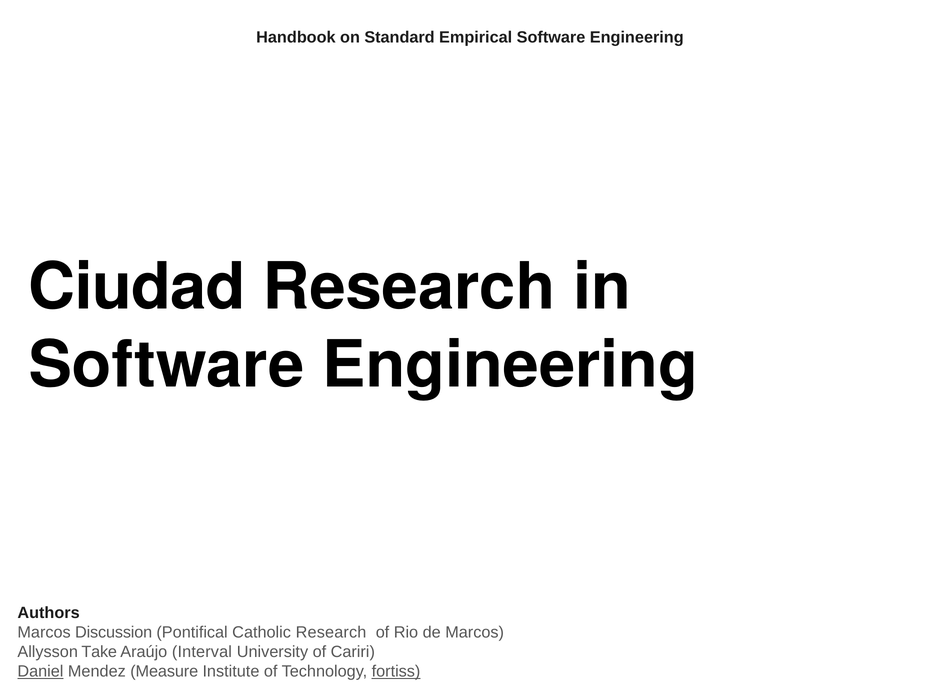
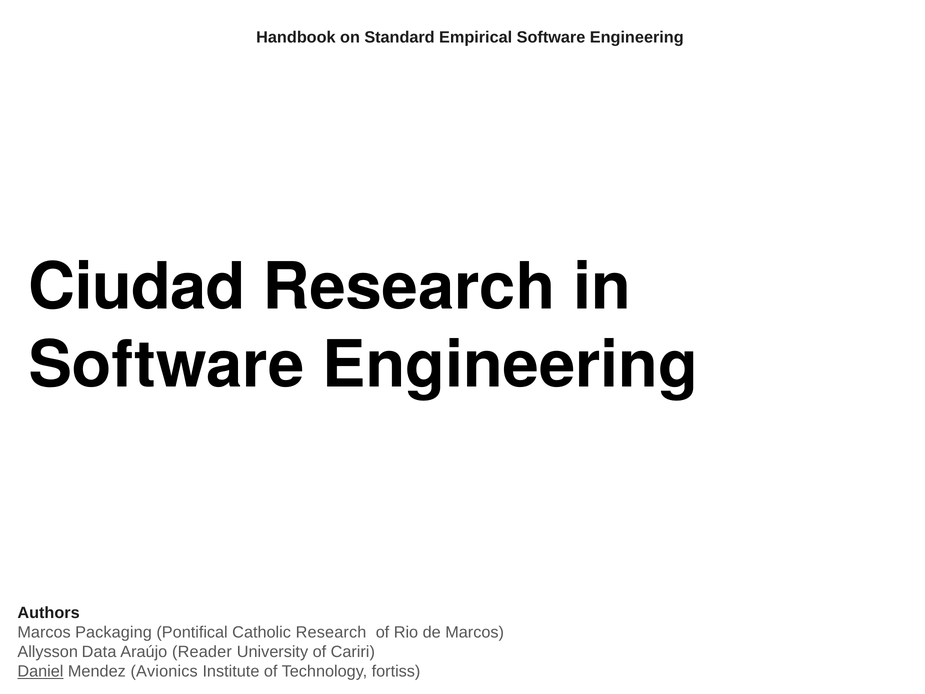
Discussion: Discussion -> Packaging
Take: Take -> Data
Interval: Interval -> Reader
Measure: Measure -> Avionics
fortiss underline: present -> none
